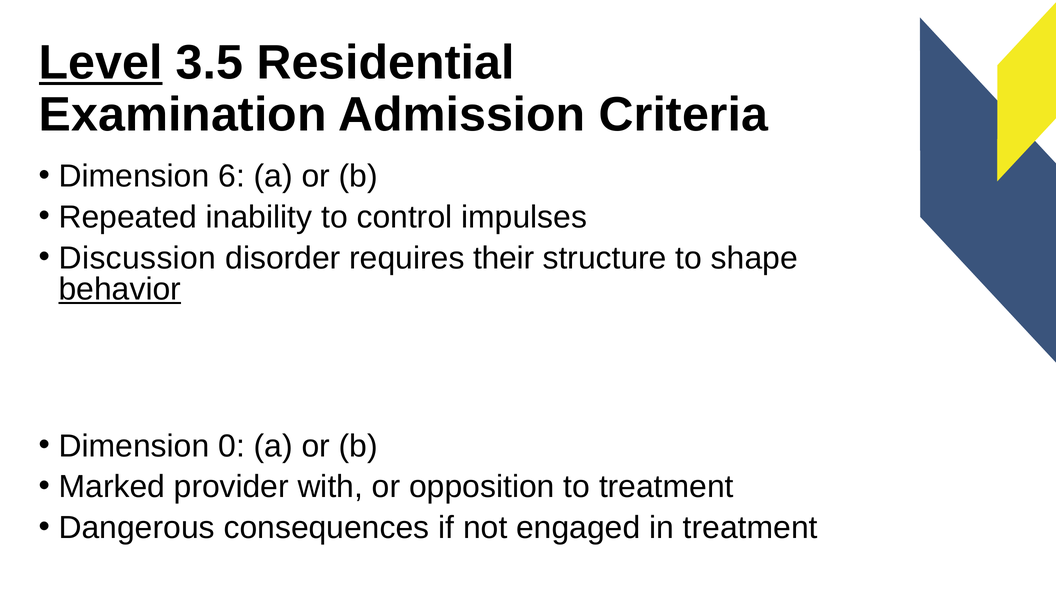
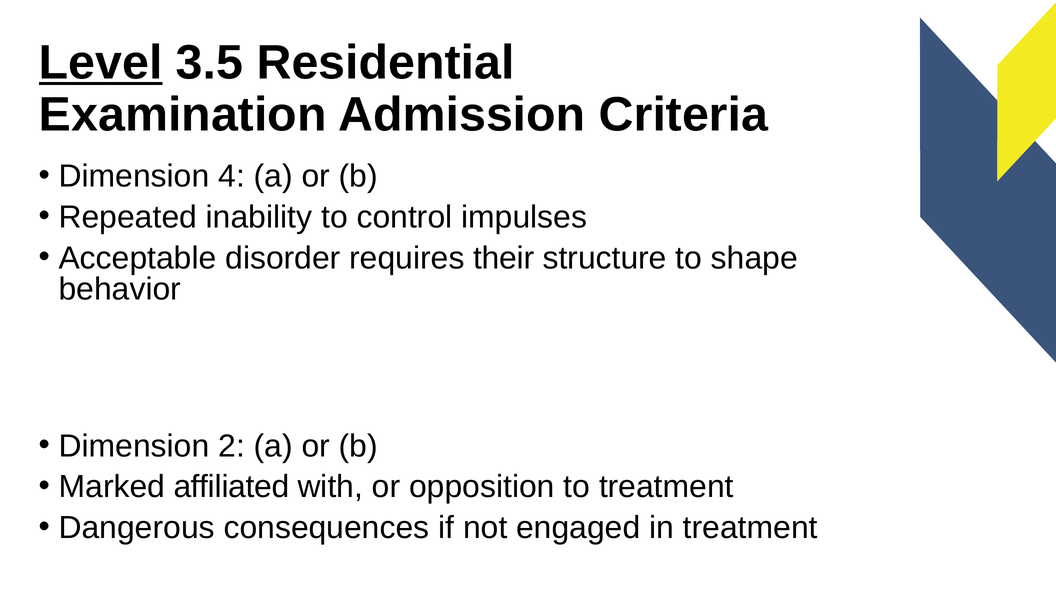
6: 6 -> 4
Discussion: Discussion -> Acceptable
behavior underline: present -> none
0: 0 -> 2
provider: provider -> affiliated
